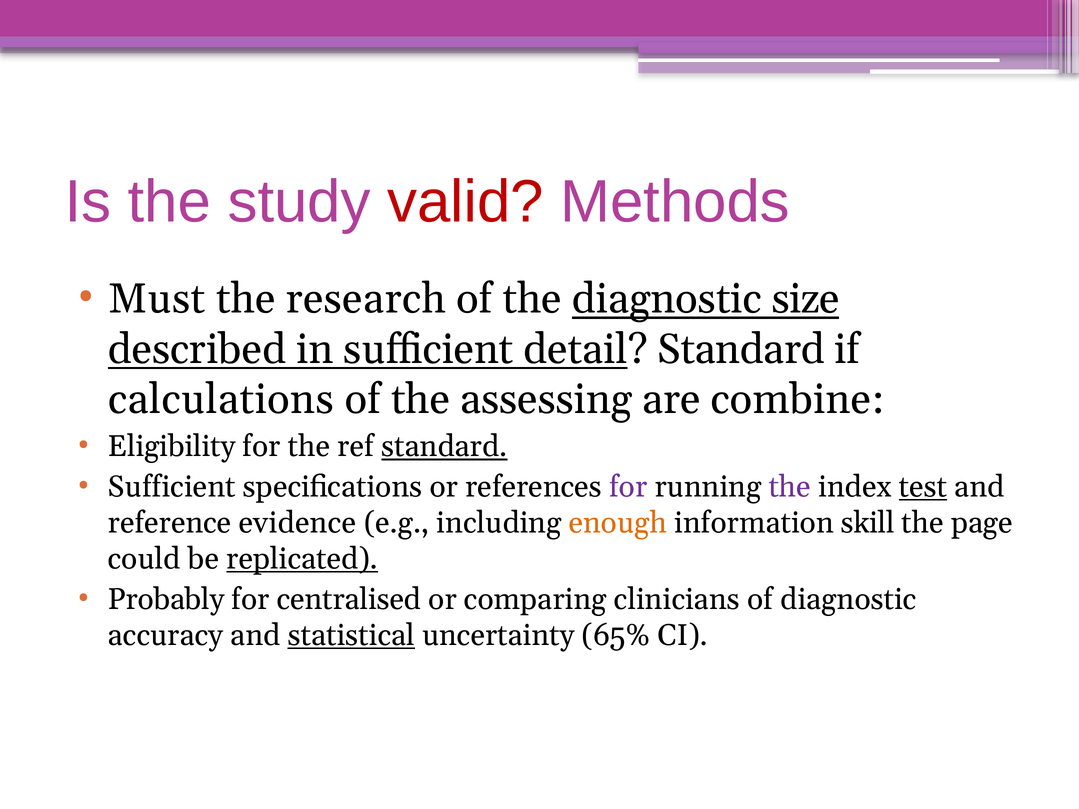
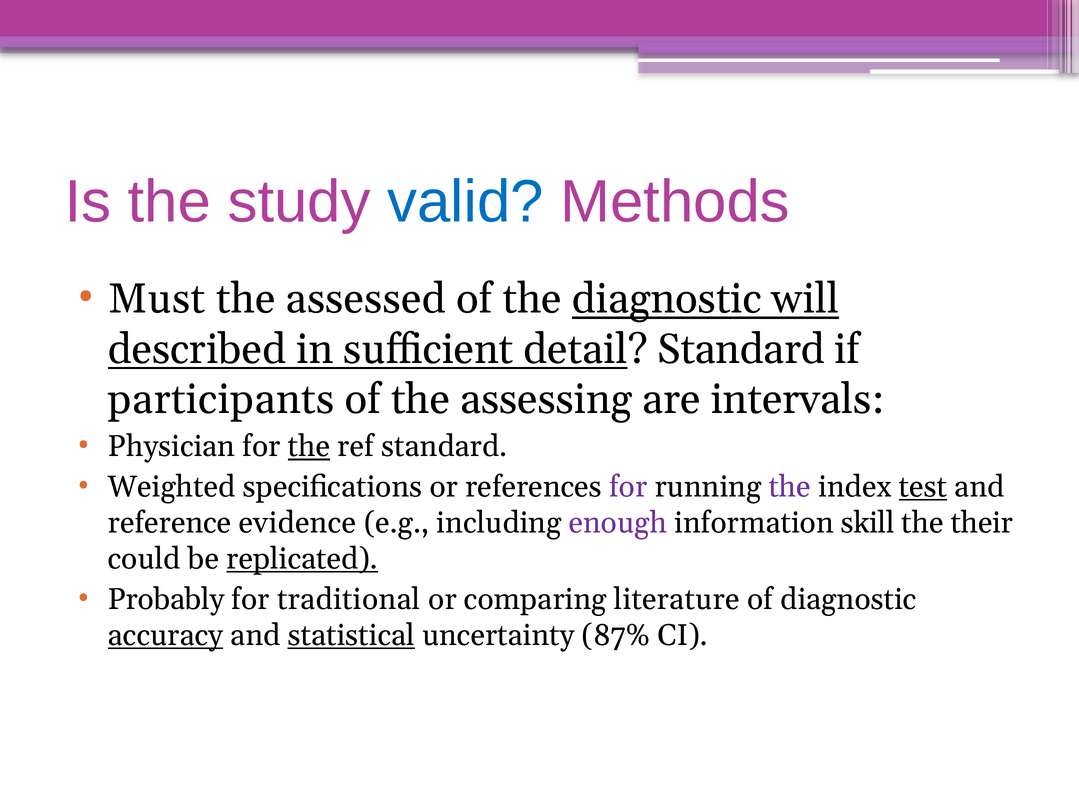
valid colour: red -> blue
research: research -> assessed
size: size -> will
calculations: calculations -> participants
combine: combine -> intervals
Eligibility: Eligibility -> Physician
the at (309, 447) underline: none -> present
standard at (444, 447) underline: present -> none
Sufficient at (172, 487): Sufficient -> Weighted
enough colour: orange -> purple
page: page -> their
centralised: centralised -> traditional
clinicians: clinicians -> literature
accuracy underline: none -> present
65%: 65% -> 87%
